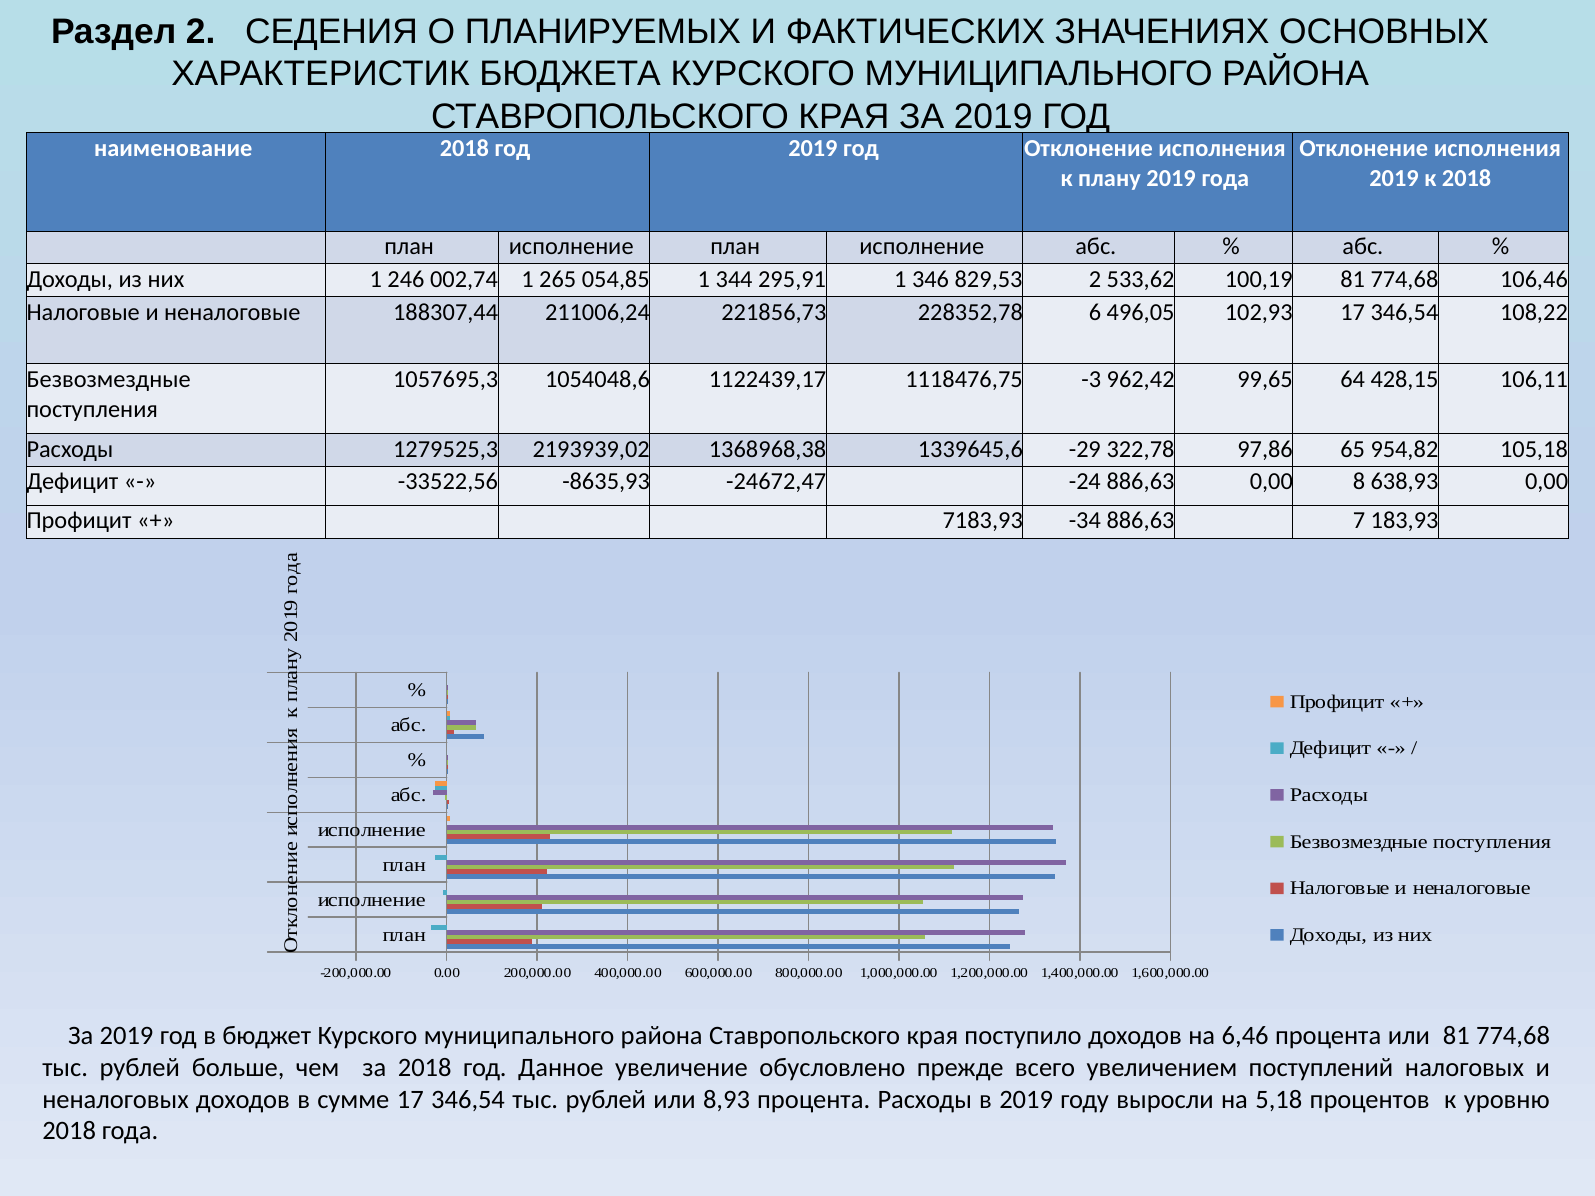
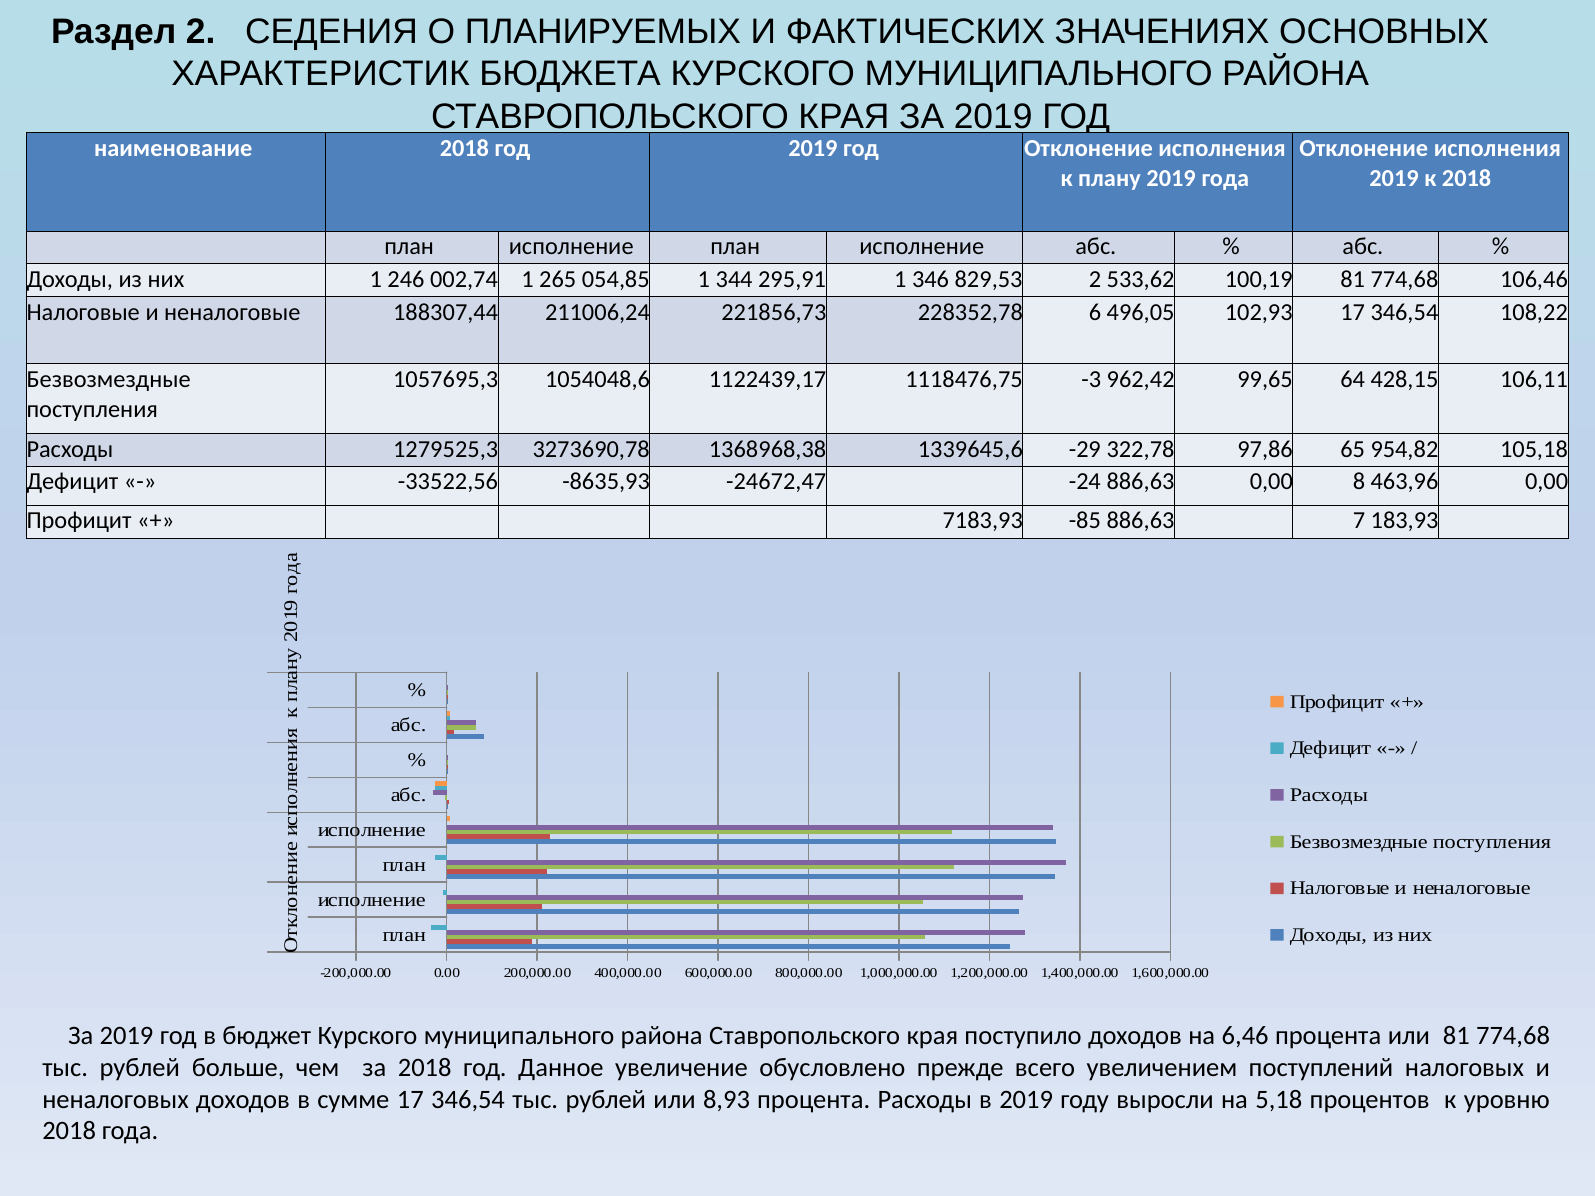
2193939,02: 2193939,02 -> 3273690,78
638,93: 638,93 -> 463,96
-34: -34 -> -85
